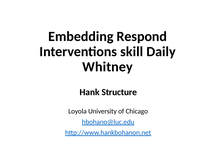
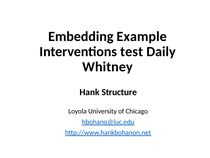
Respond: Respond -> Example
skill: skill -> test
